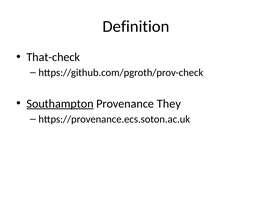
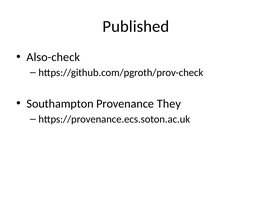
Definition: Definition -> Published
That-check: That-check -> Also-check
Southampton underline: present -> none
